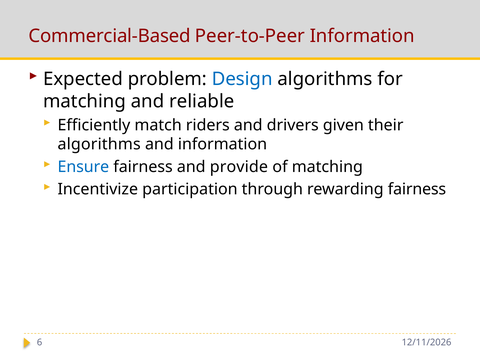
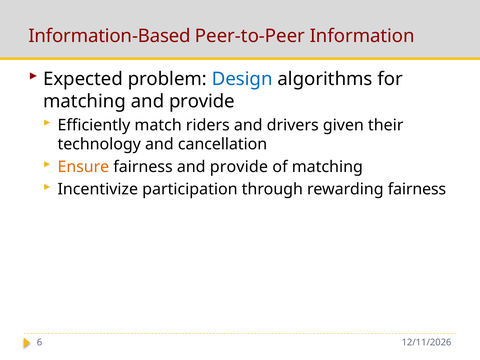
Commercial-Based: Commercial-Based -> Information-Based
matching and reliable: reliable -> provide
algorithms at (99, 144): algorithms -> technology
and information: information -> cancellation
Ensure colour: blue -> orange
